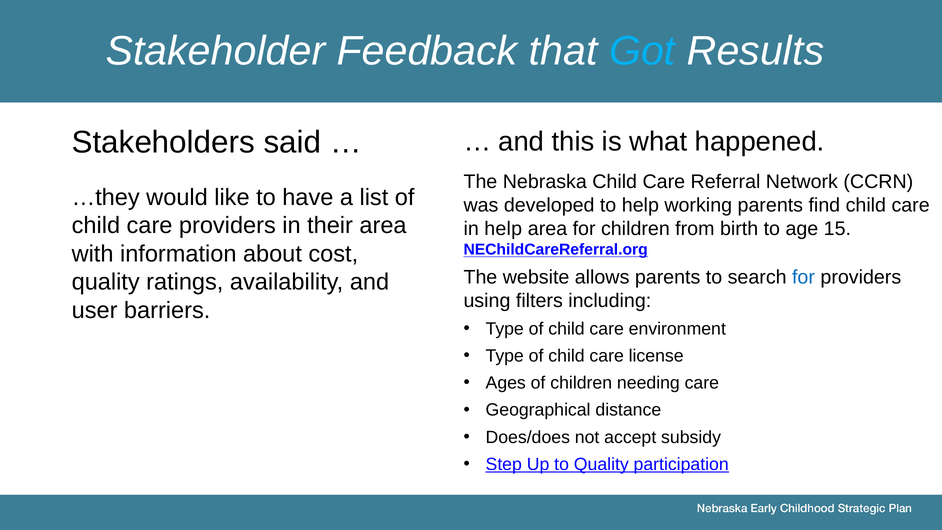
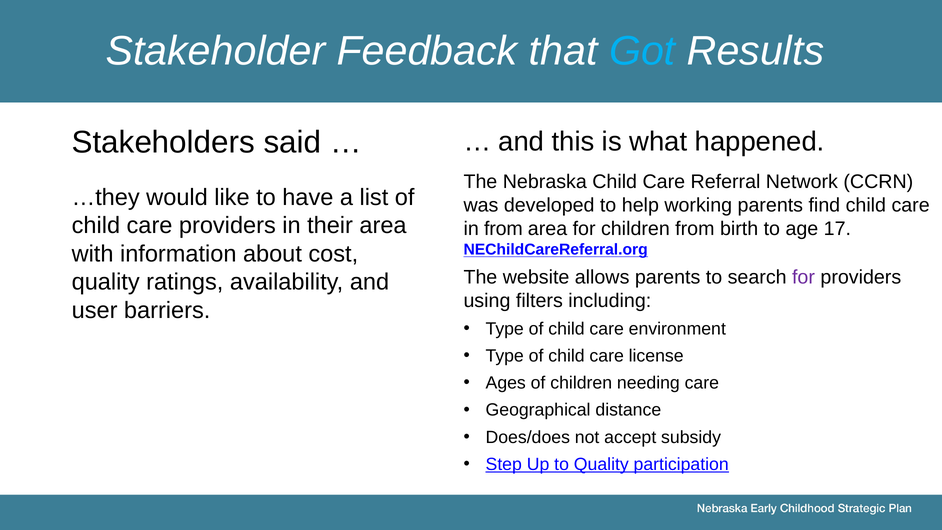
in help: help -> from
15: 15 -> 17
for at (804, 277) colour: blue -> purple
